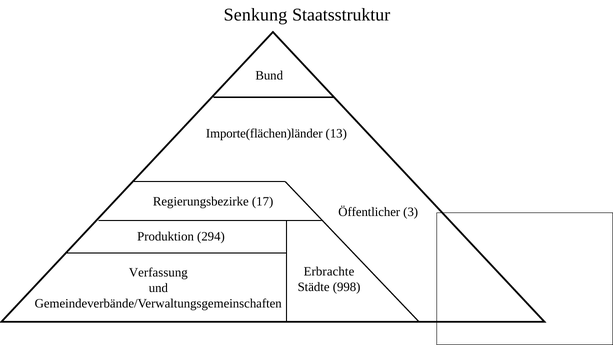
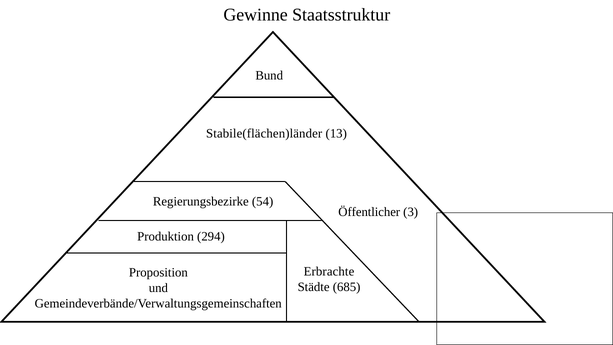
Senkung: Senkung -> Gewinne
Importe(flächen)länder: Importe(flächen)länder -> Stabile(flächen)länder
17: 17 -> 54
Verfassung: Verfassung -> Proposition
998: 998 -> 685
